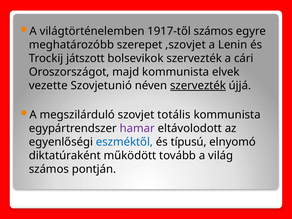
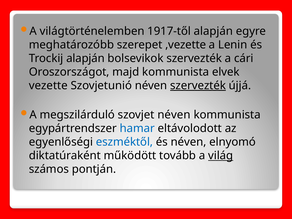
1917-től számos: számos -> alapján
,szovjet: ,szovjet -> ,vezette
Trockij játszott: játszott -> alapján
szovjet totális: totális -> néven
hamar colour: purple -> blue
és típusú: típusú -> néven
világ underline: none -> present
